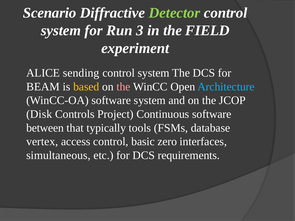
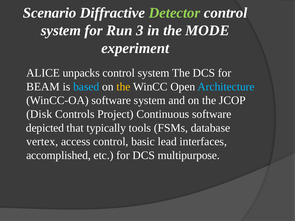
FIELD: FIELD -> MODE
sending: sending -> unpacks
based colour: yellow -> light blue
the at (123, 87) colour: pink -> yellow
between: between -> depicted
zero: zero -> lead
simultaneous: simultaneous -> accomplished
requirements: requirements -> multipurpose
